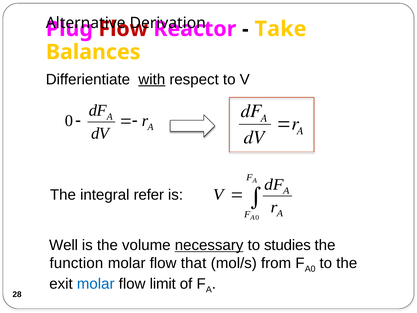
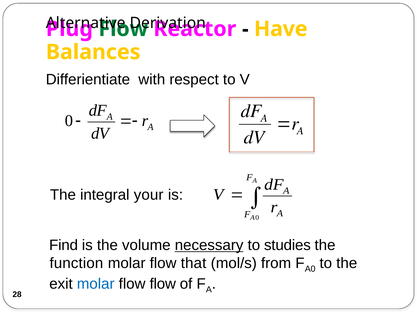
Flow at (123, 29) colour: red -> green
Take: Take -> Have
with underline: present -> none
refer: refer -> your
Well: Well -> Find
flow limit: limit -> flow
